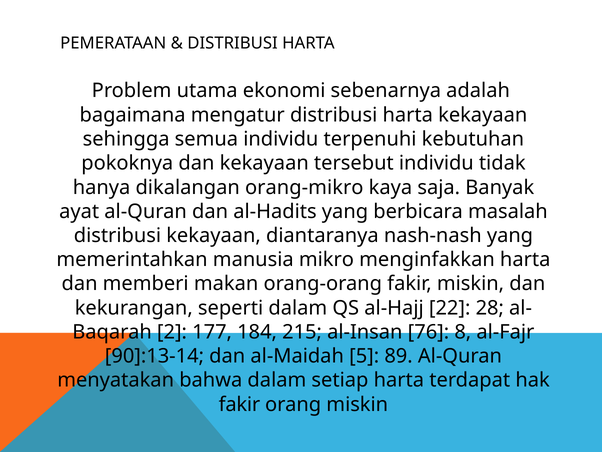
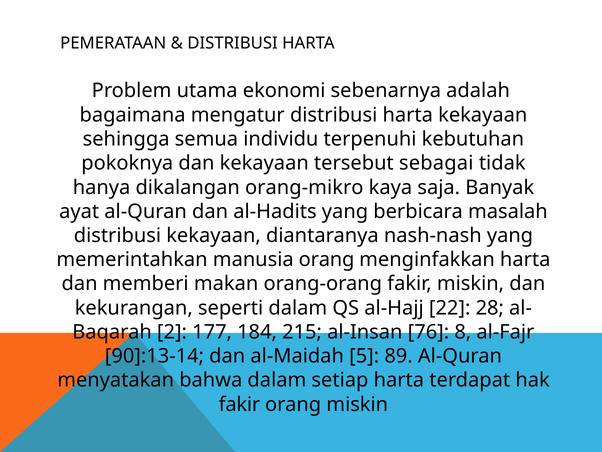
tersebut individu: individu -> sebagai
manusia mikro: mikro -> orang
